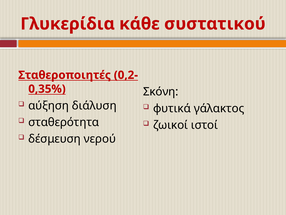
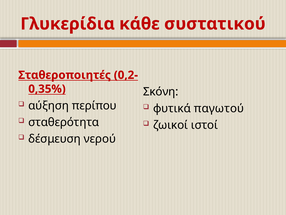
διάλυση: διάλυση -> περίπου
γάλακτος: γάλακτος -> παγωτού
